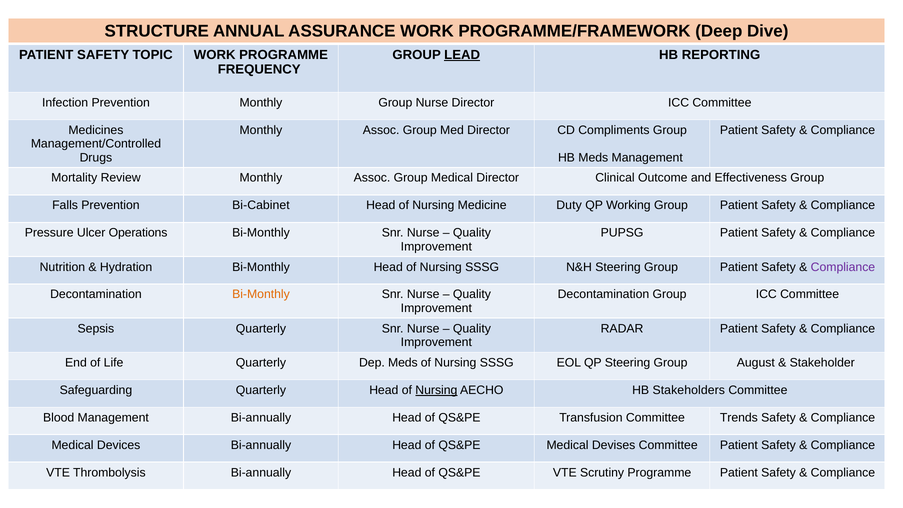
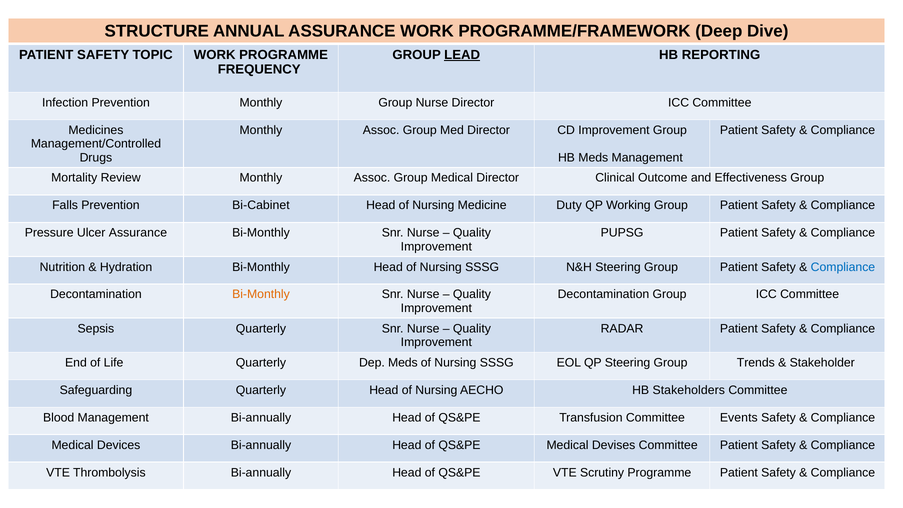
CD Compliments: Compliments -> Improvement
Ulcer Operations: Operations -> Assurance
Compliance at (843, 267) colour: purple -> blue
August: August -> Trends
Nursing at (436, 390) underline: present -> none
Trends: Trends -> Events
